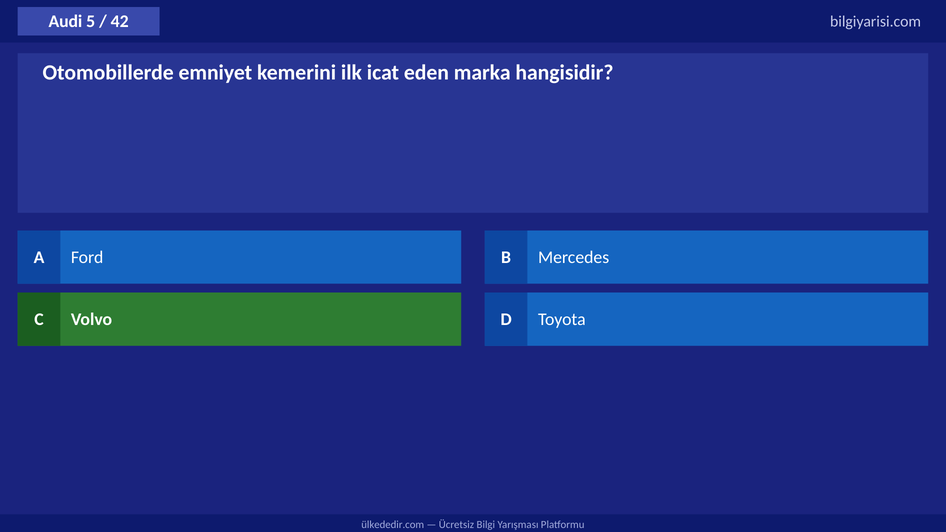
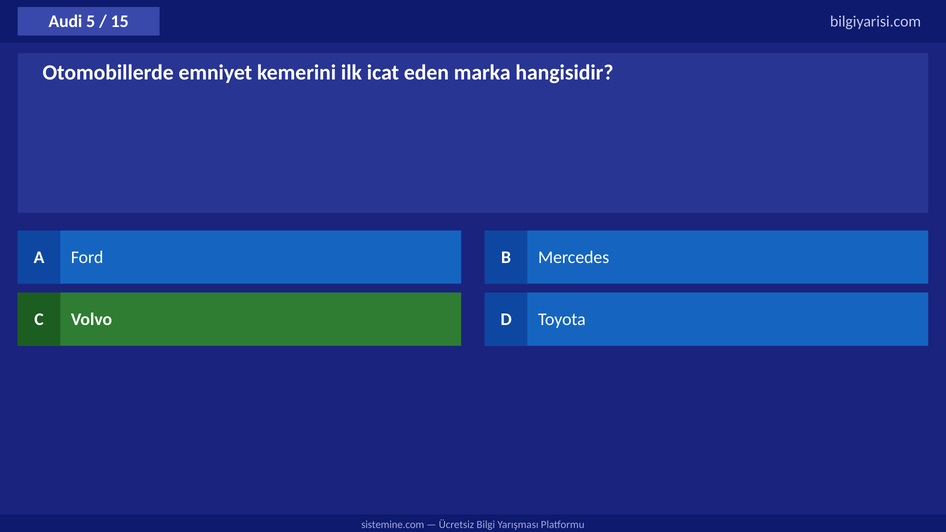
42: 42 -> 15
ülkededir.com: ülkededir.com -> sistemine.com
